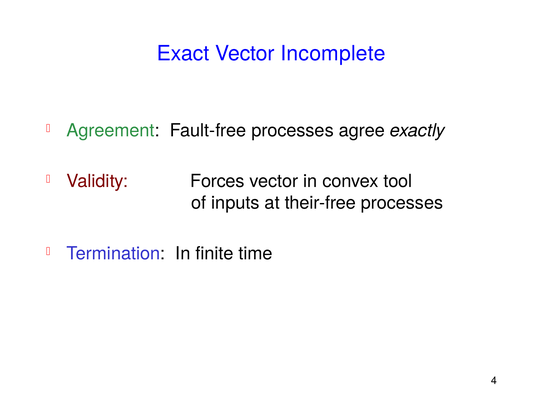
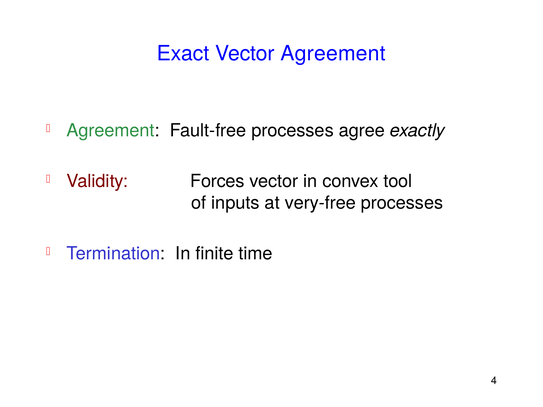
Vector Incomplete: Incomplete -> Agreement
their-free: their-free -> very-free
